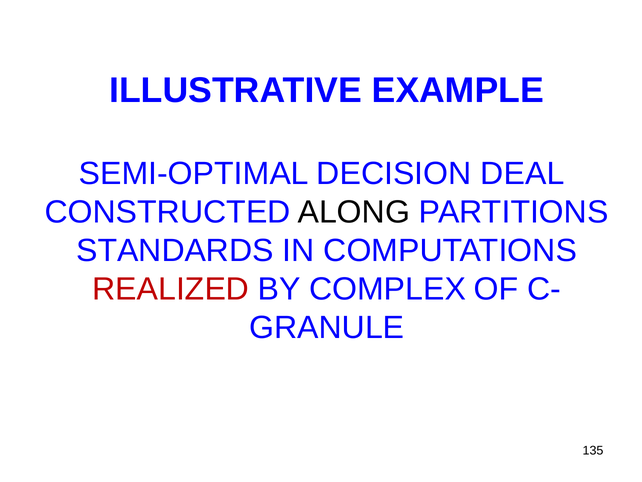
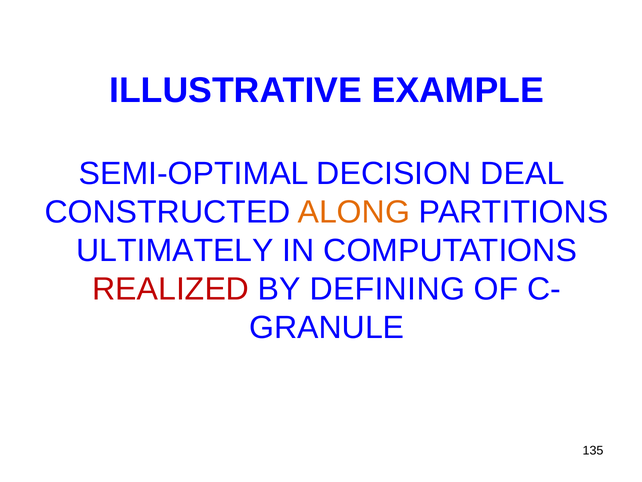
ALONG colour: black -> orange
STANDARDS: STANDARDS -> ULTIMATELY
COMPLEX: COMPLEX -> DEFINING
